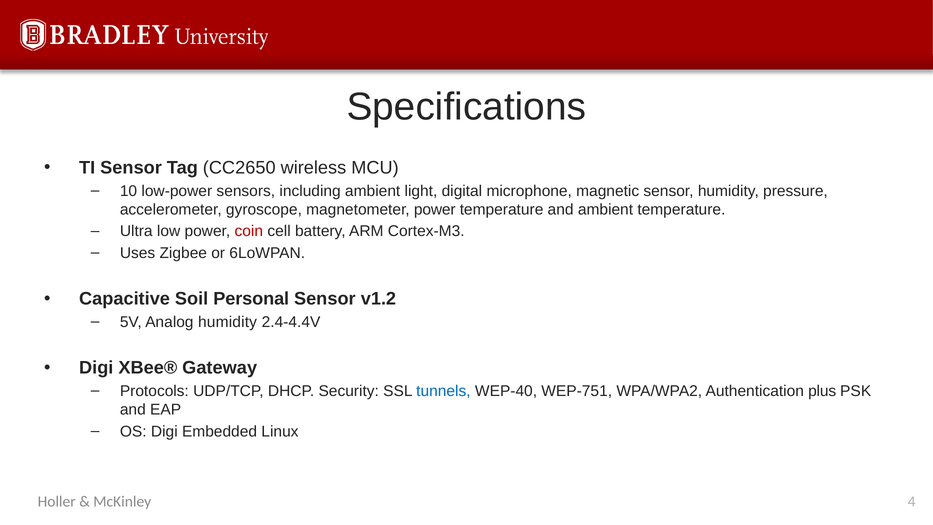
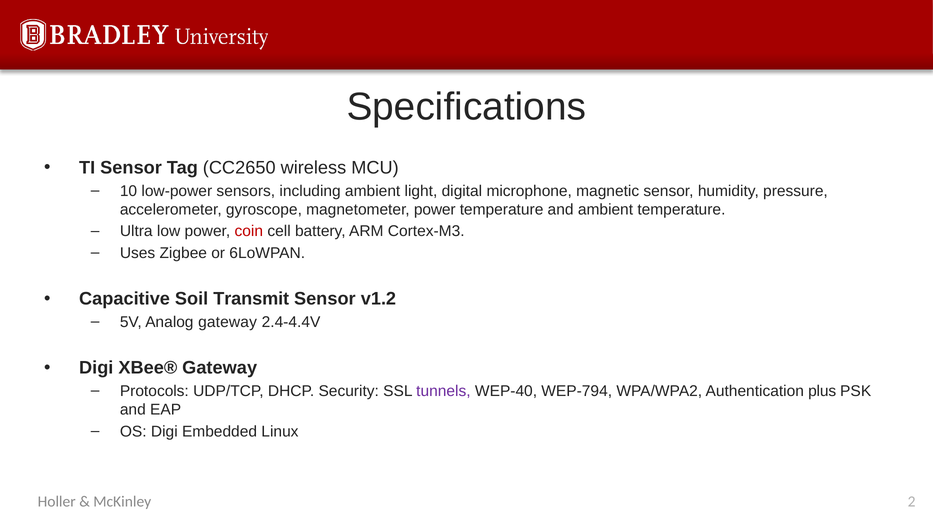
Personal: Personal -> Transmit
Analog humidity: humidity -> gateway
tunnels colour: blue -> purple
WEP-751: WEP-751 -> WEP-794
4: 4 -> 2
